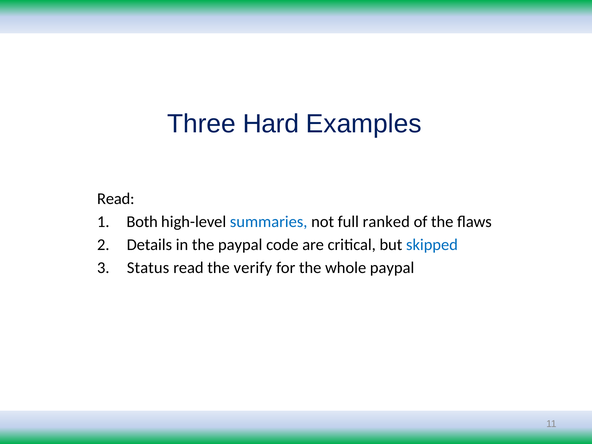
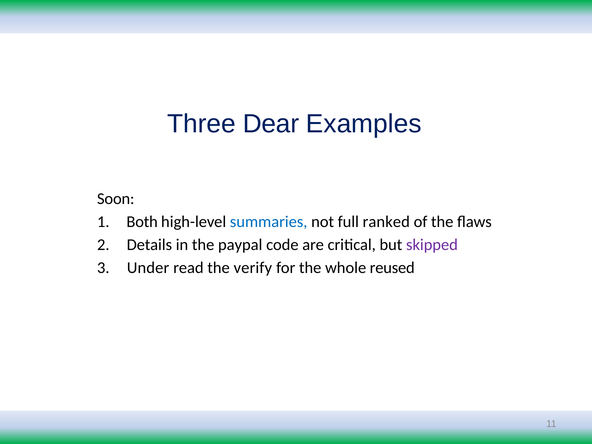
Hard: Hard -> Dear
Read at (116, 199): Read -> Soon
skipped colour: blue -> purple
Status: Status -> Under
whole paypal: paypal -> reused
